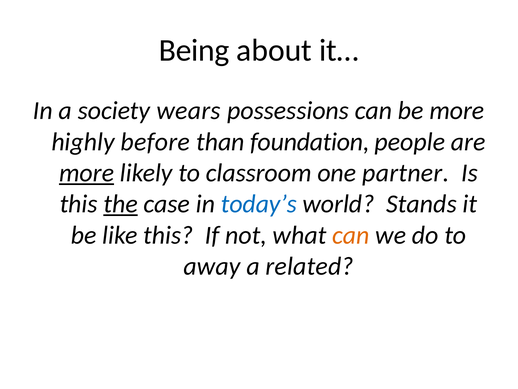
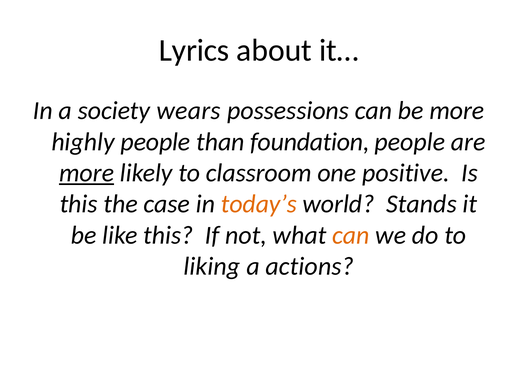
Being: Being -> Lyrics
highly before: before -> people
partner: partner -> positive
the underline: present -> none
today’s colour: blue -> orange
away: away -> liking
related: related -> actions
